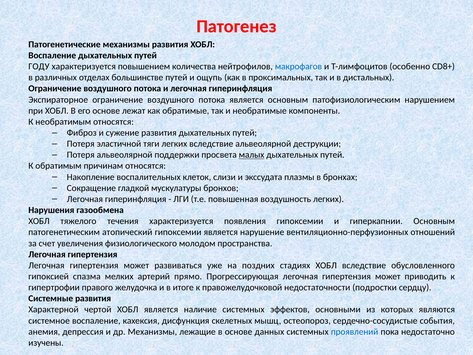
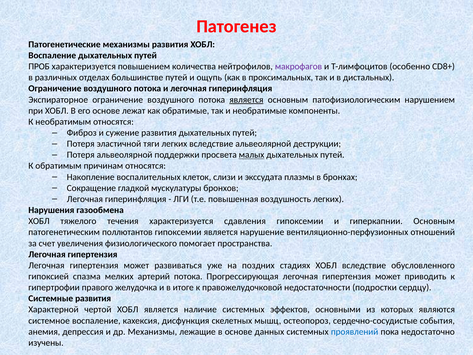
ГОДУ: ГОДУ -> ПРОБ
макрофагов colour: blue -> purple
является at (246, 100) underline: none -> present
появления: появления -> сдавления
атопический: атопический -> поллютантов
молодом: молодом -> помогает
артерий прямо: прямо -> потока
